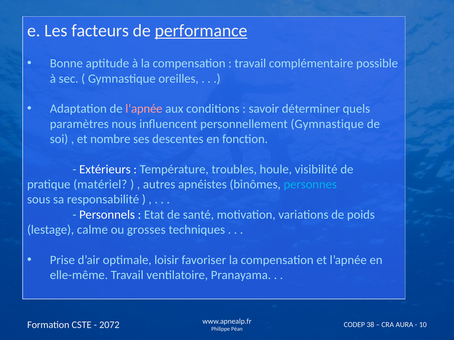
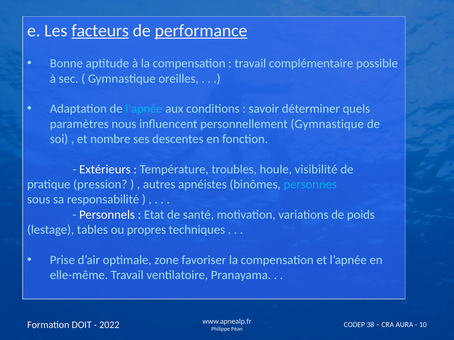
facteurs underline: none -> present
l’apnée at (144, 109) colour: pink -> light blue
matériel: matériel -> pression
calme: calme -> tables
grosses: grosses -> propres
loisir: loisir -> zone
CSTE: CSTE -> DOIT
2072: 2072 -> 2022
